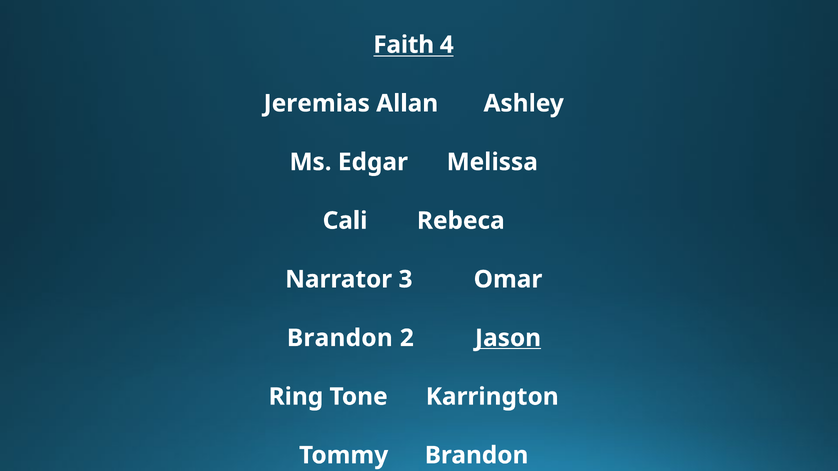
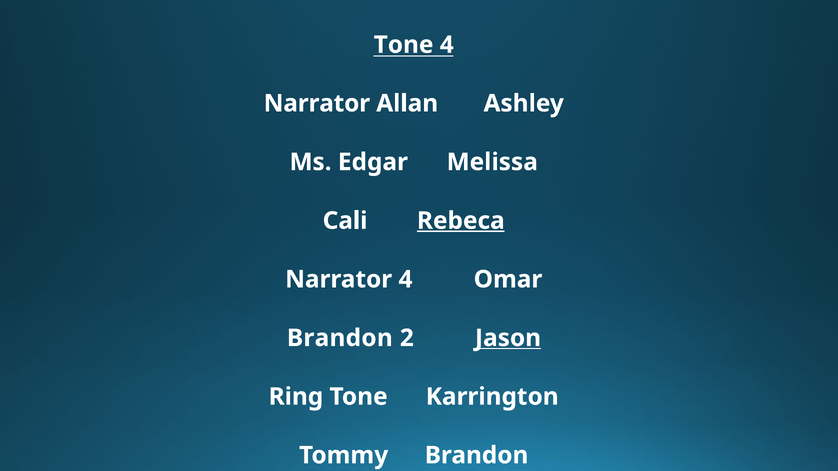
Faith at (404, 45): Faith -> Tone
Jeremias at (317, 104): Jeremias -> Narrator
Rebeca underline: none -> present
Narrator 3: 3 -> 4
